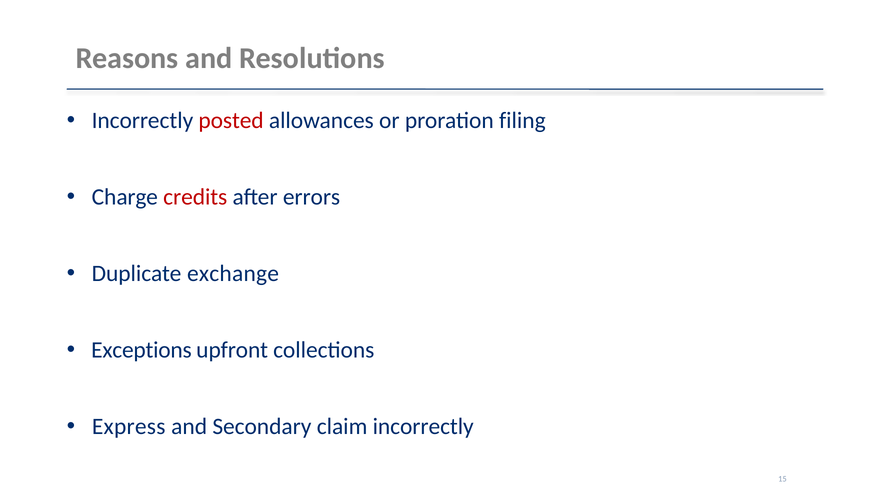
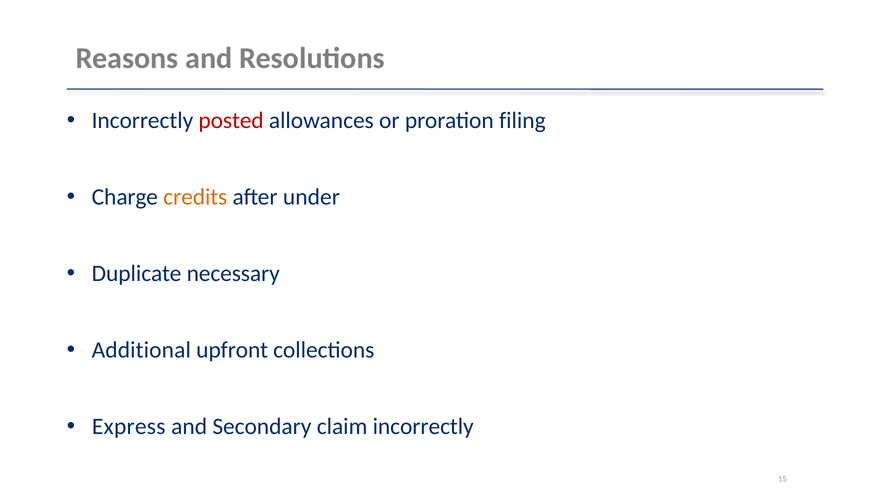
credits colour: red -> orange
errors: errors -> under
exchange: exchange -> necessary
Exceptions: Exceptions -> Additional
